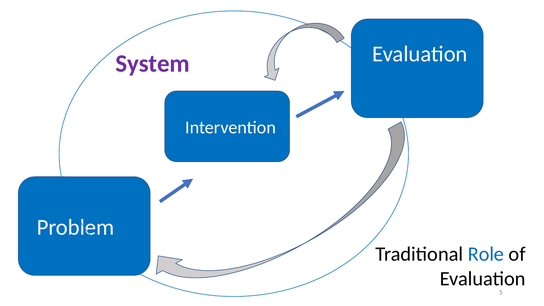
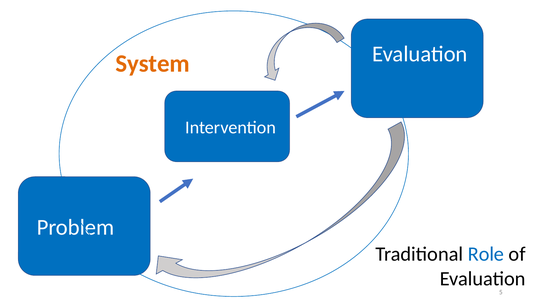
System colour: purple -> orange
